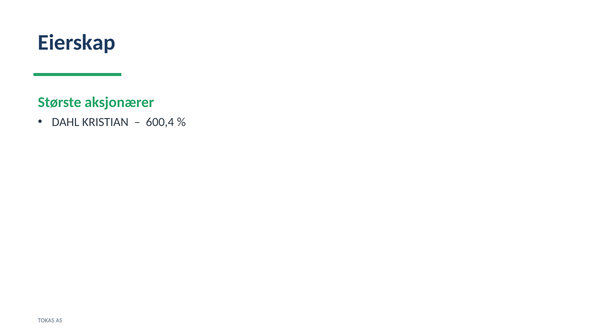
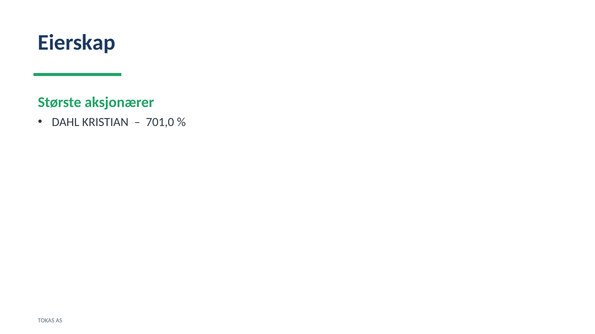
600,4: 600,4 -> 701,0
